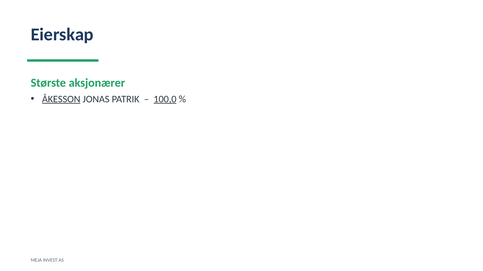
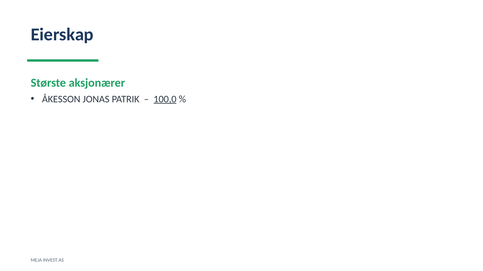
ÅKESSON underline: present -> none
